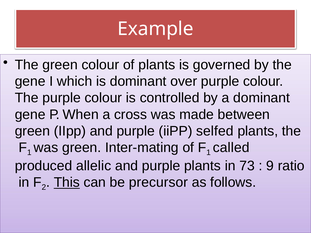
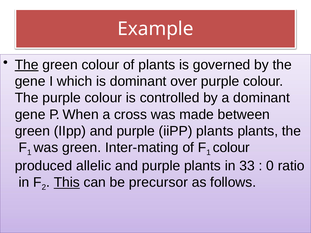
The at (27, 65) underline: none -> present
iiPP selfed: selfed -> plants
called at (231, 148): called -> colour
73: 73 -> 33
9: 9 -> 0
